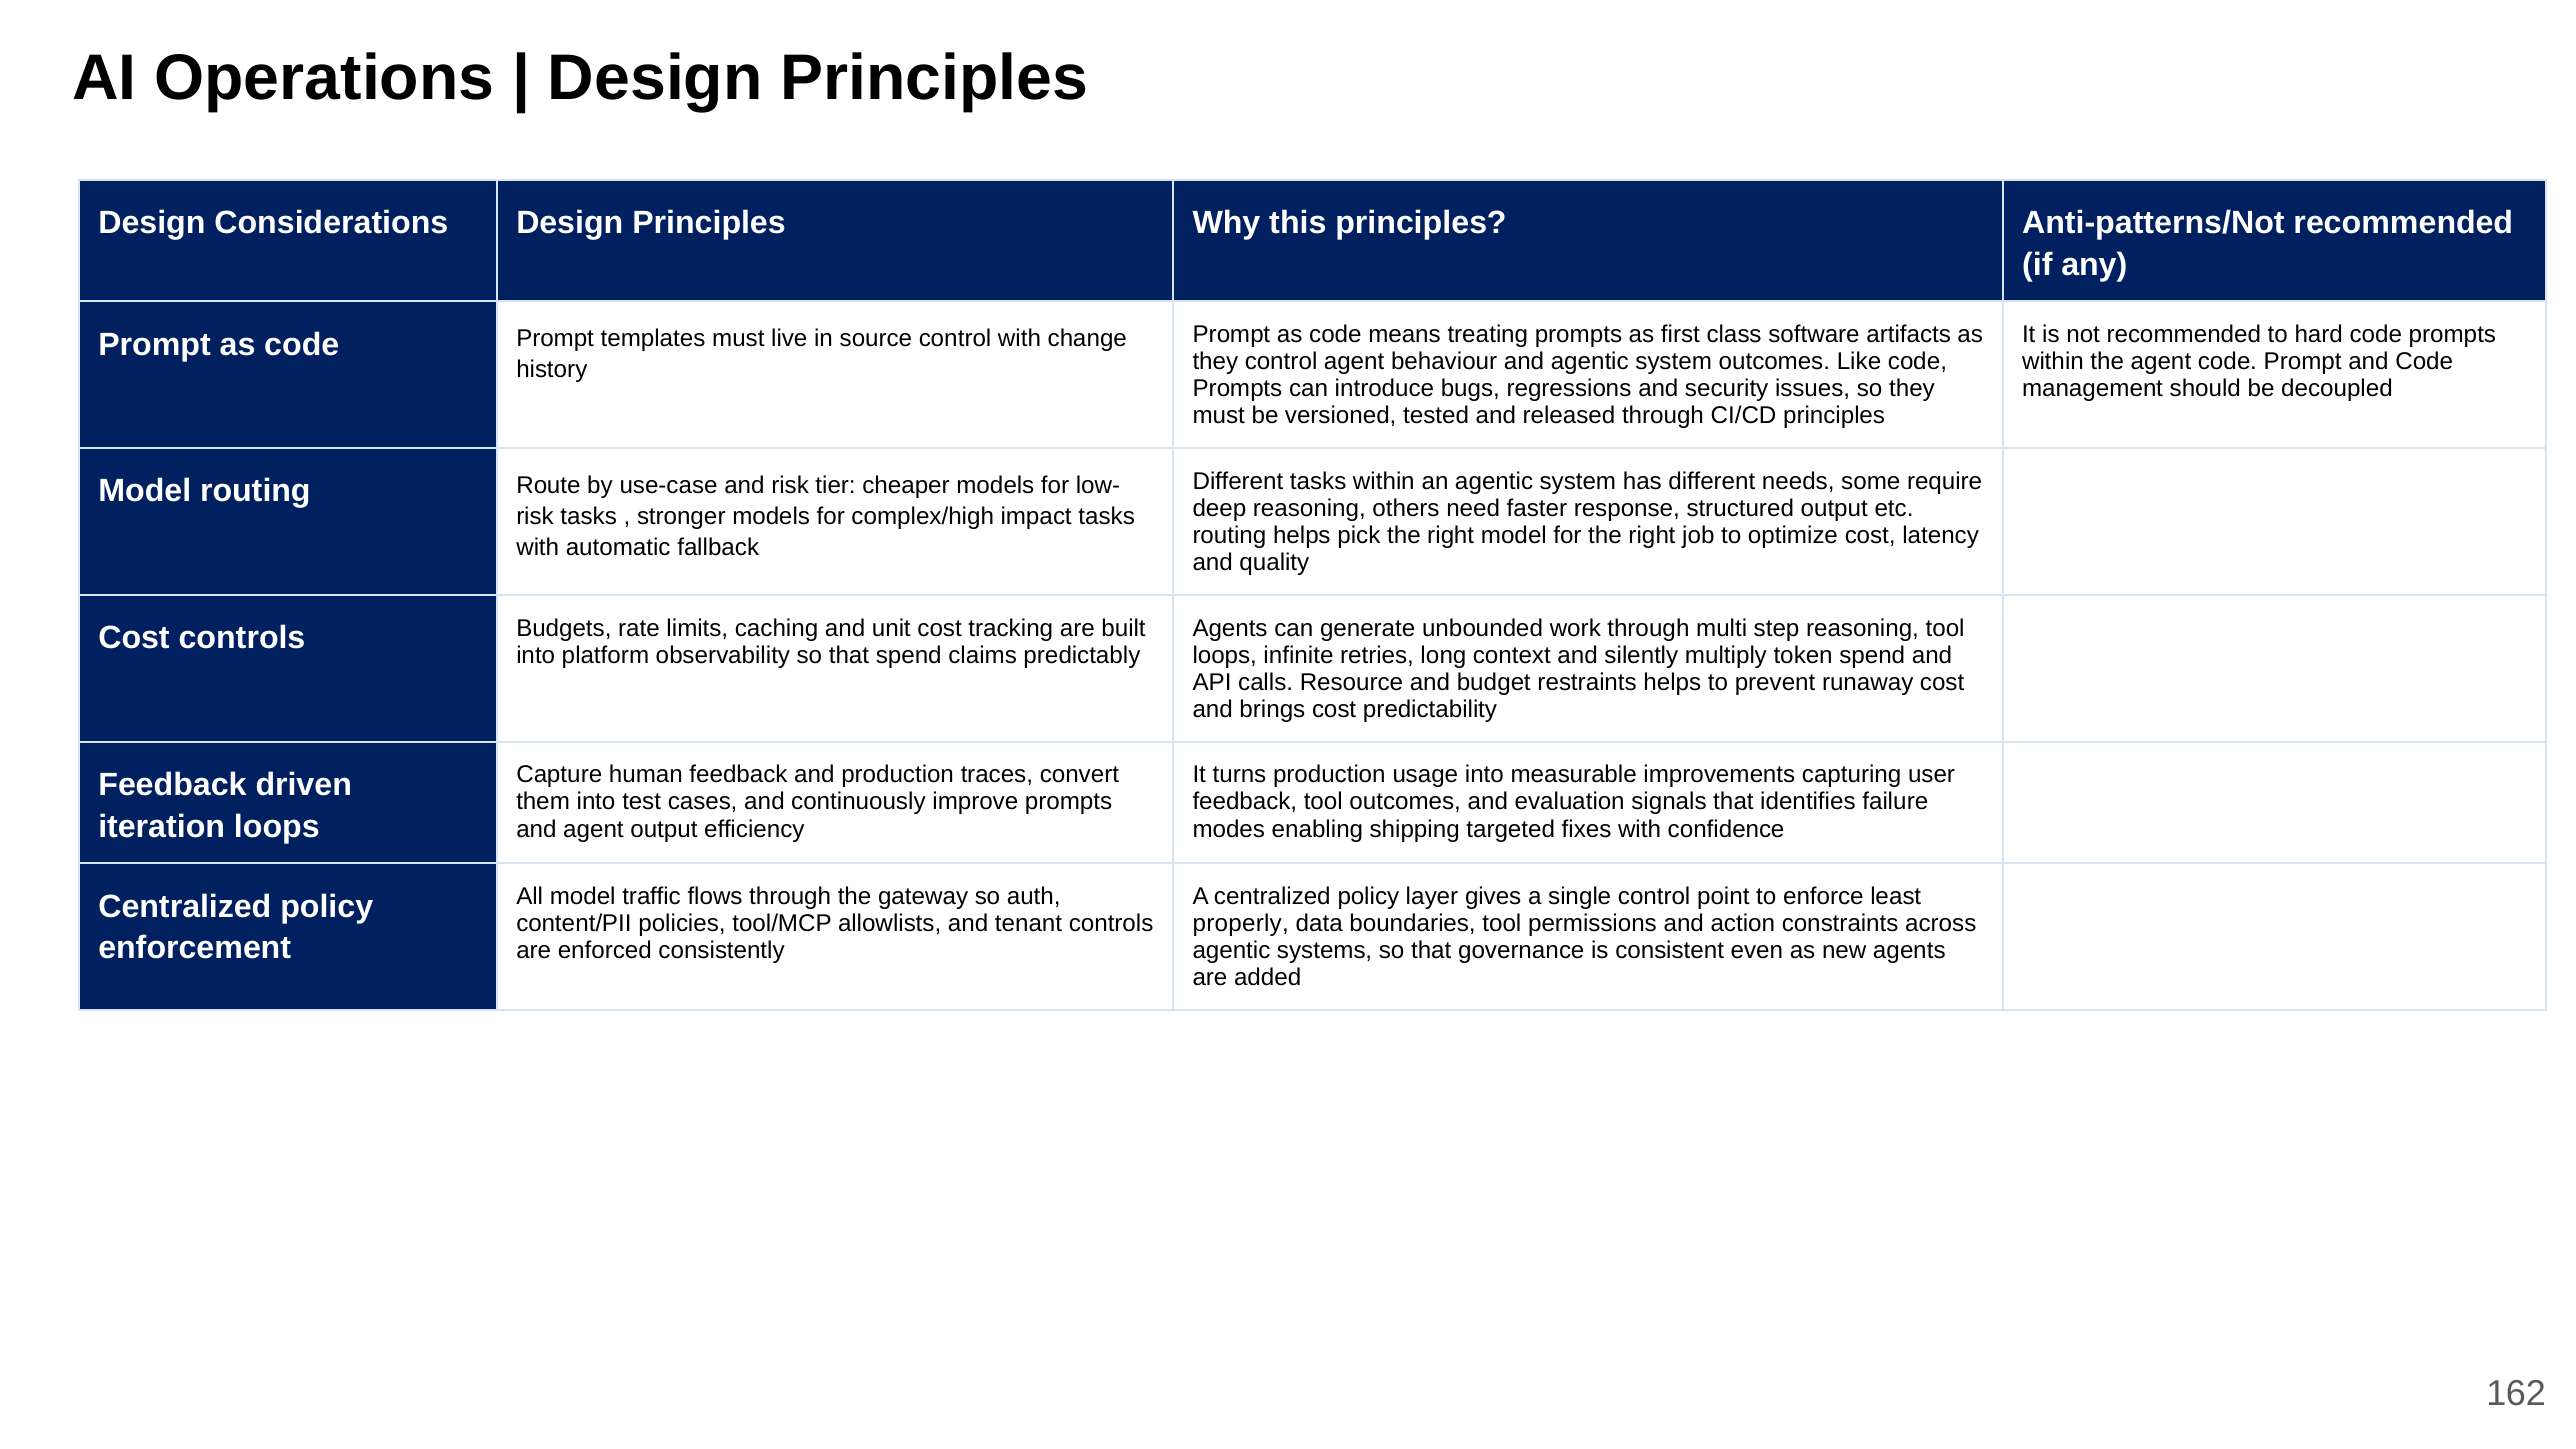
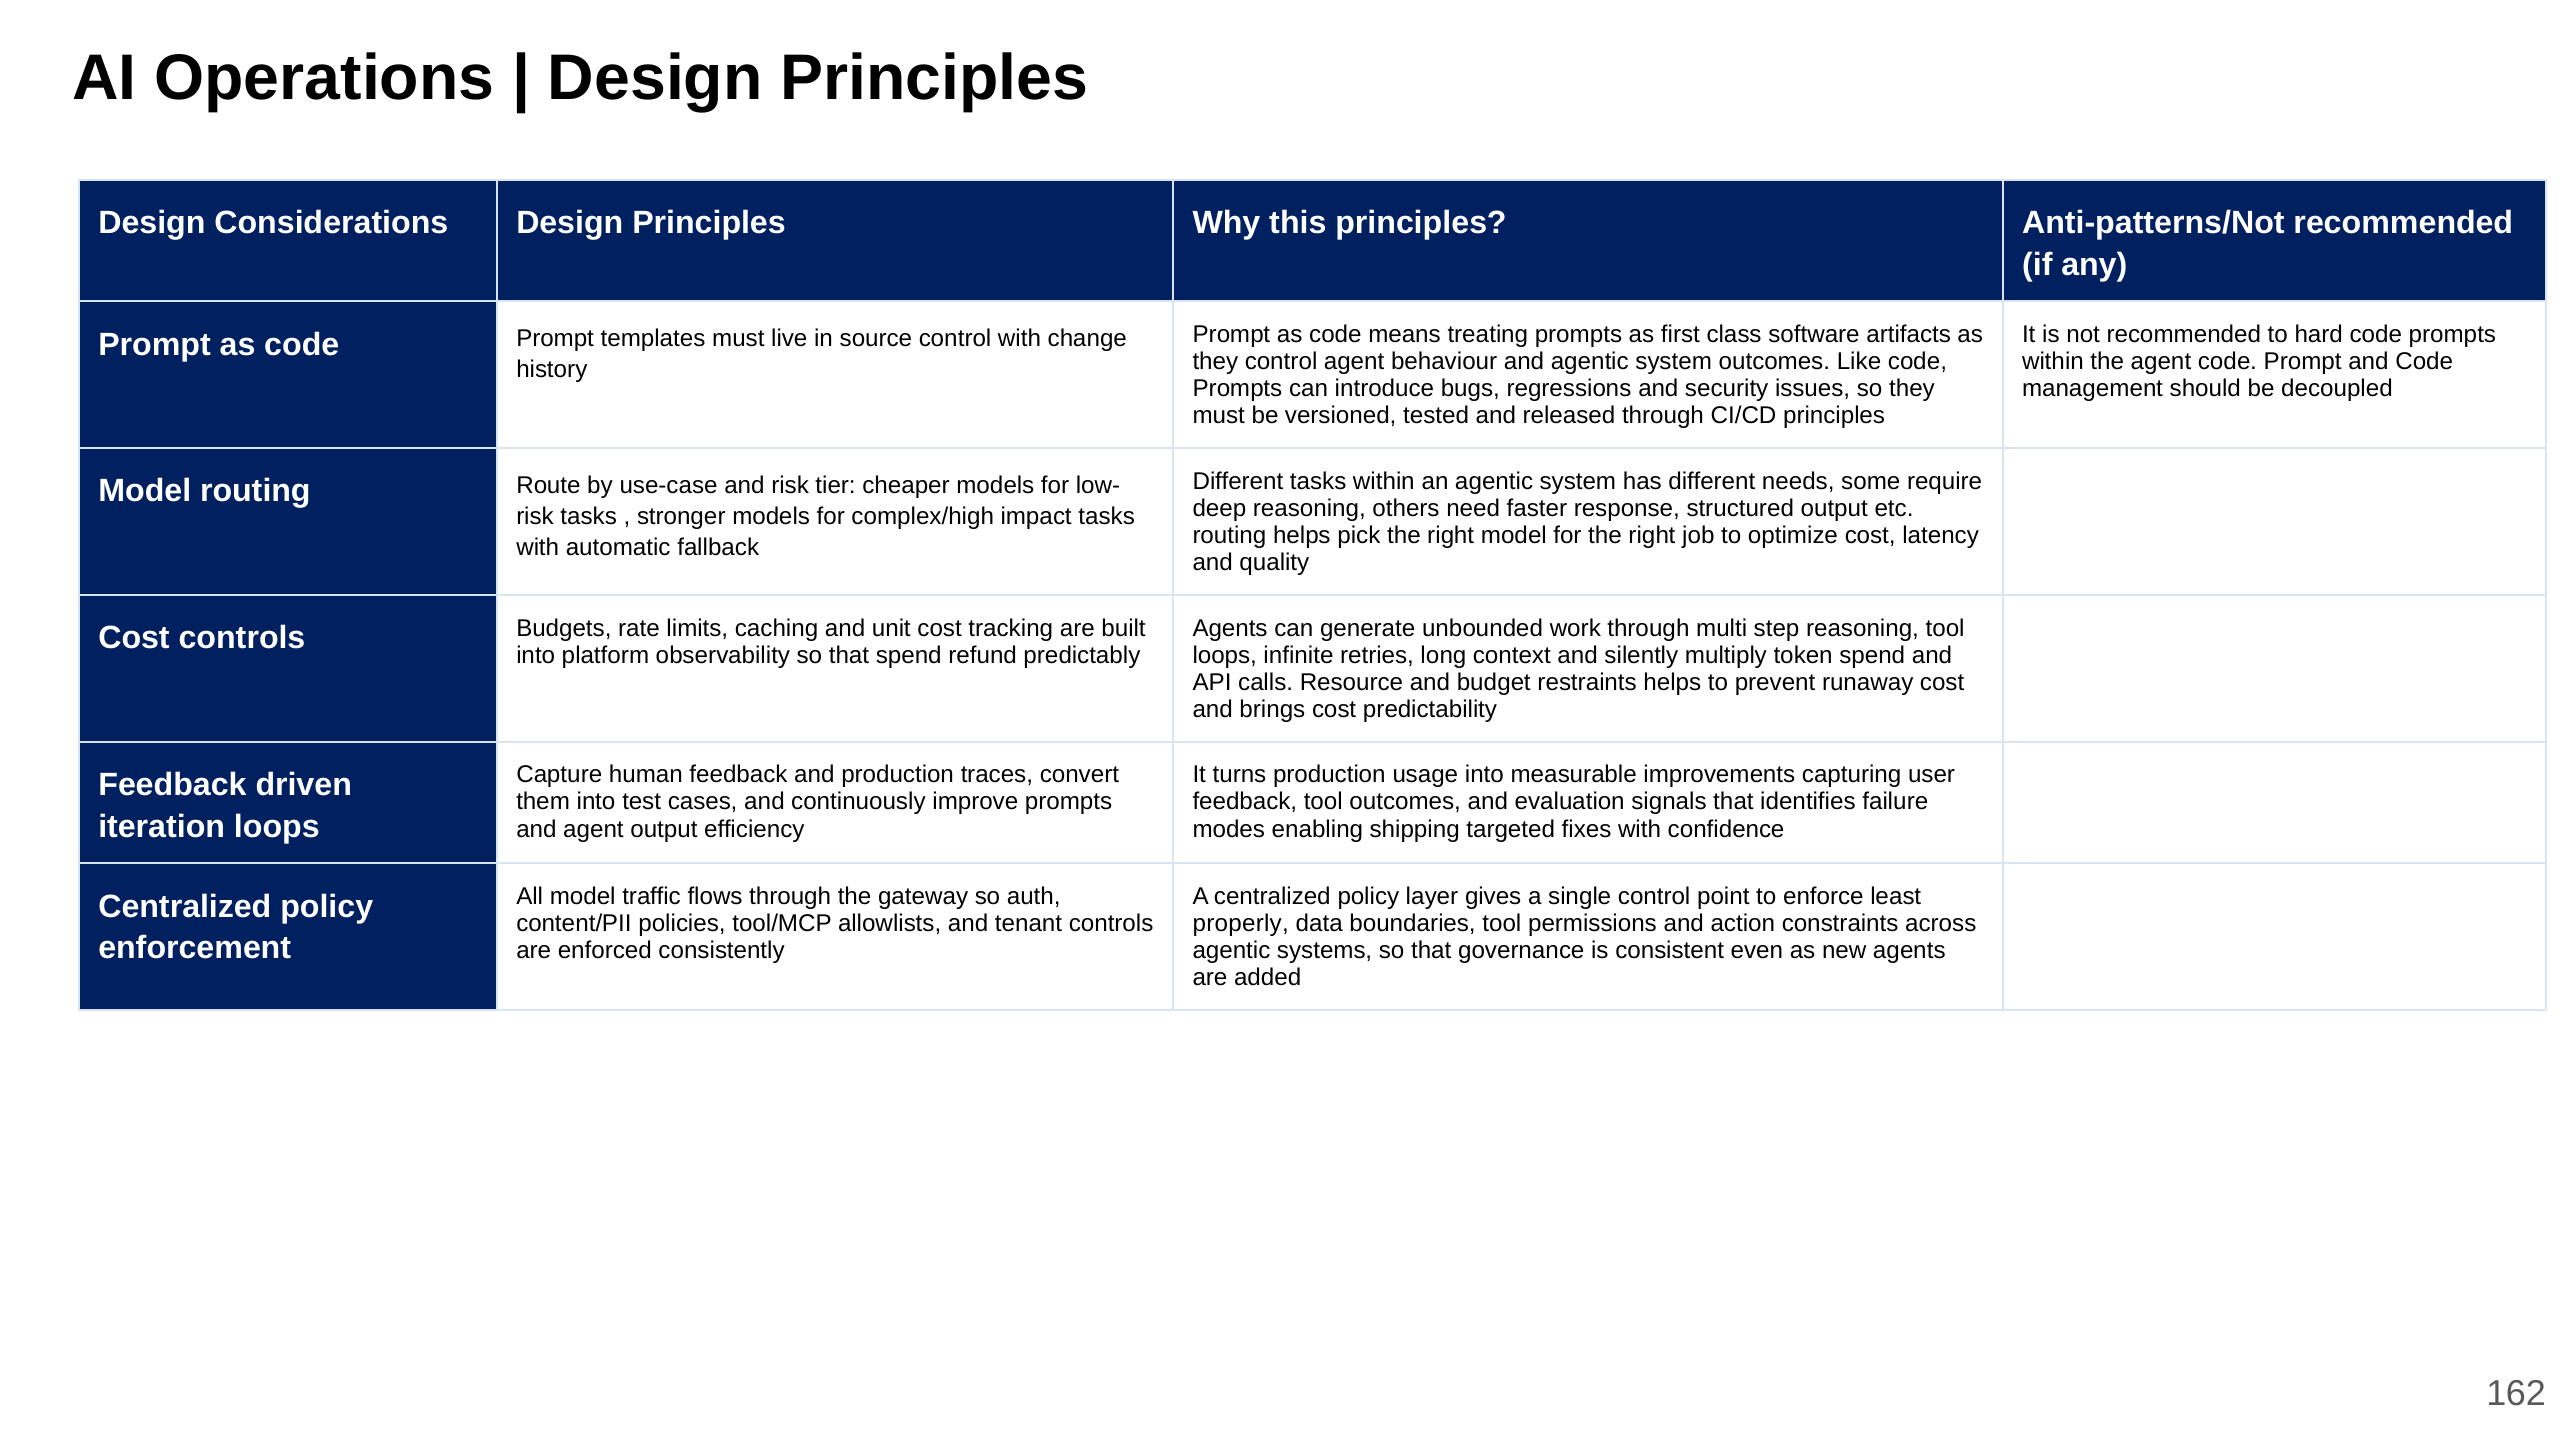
claims: claims -> refund
